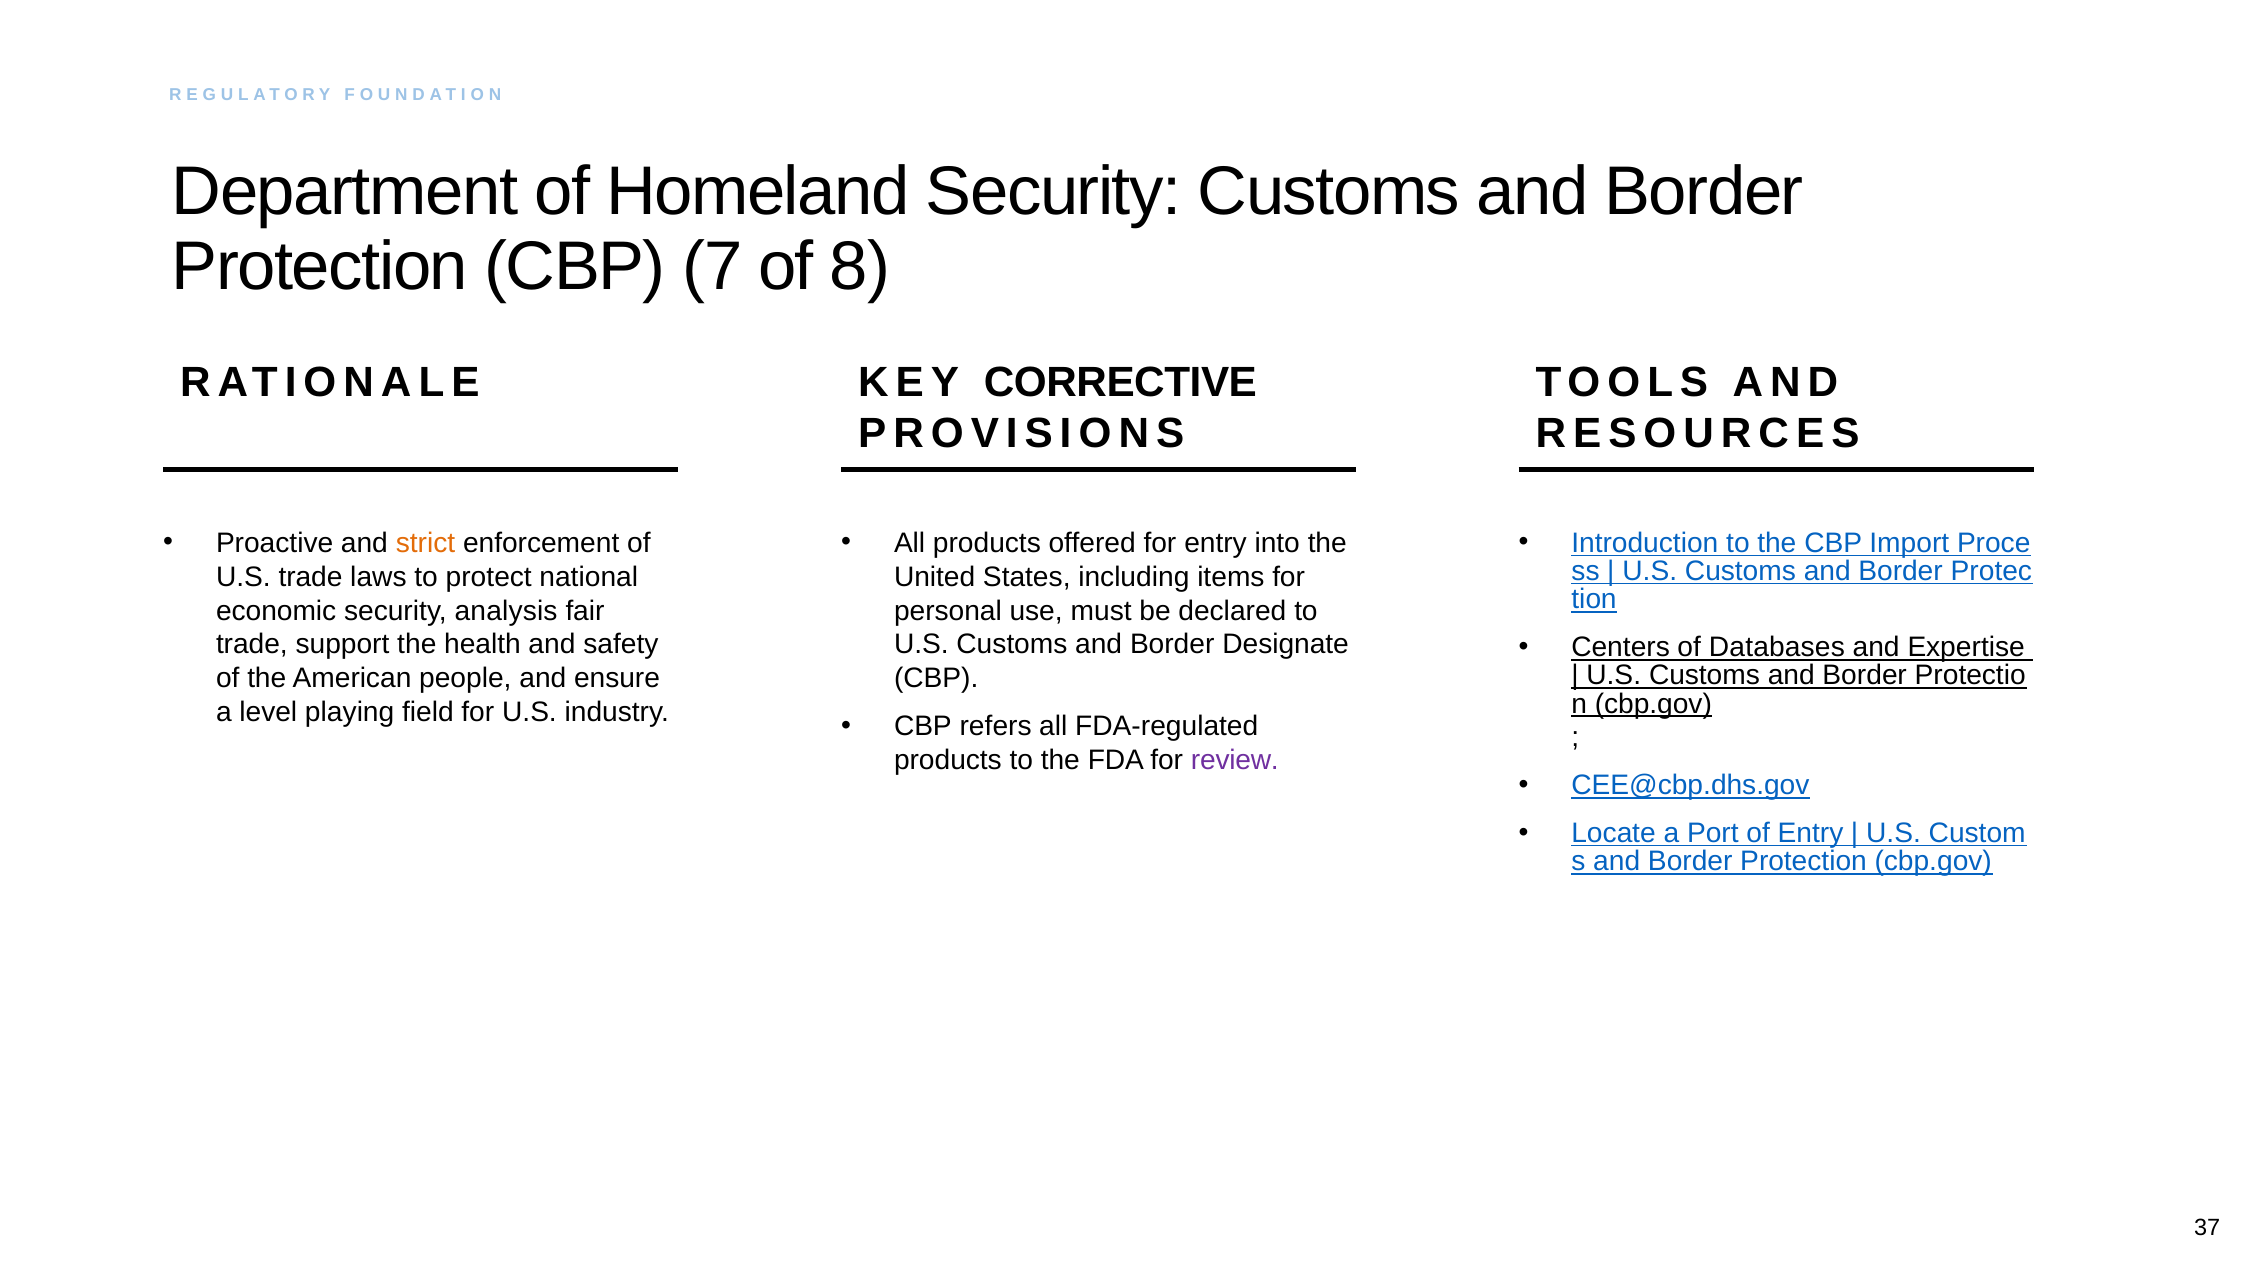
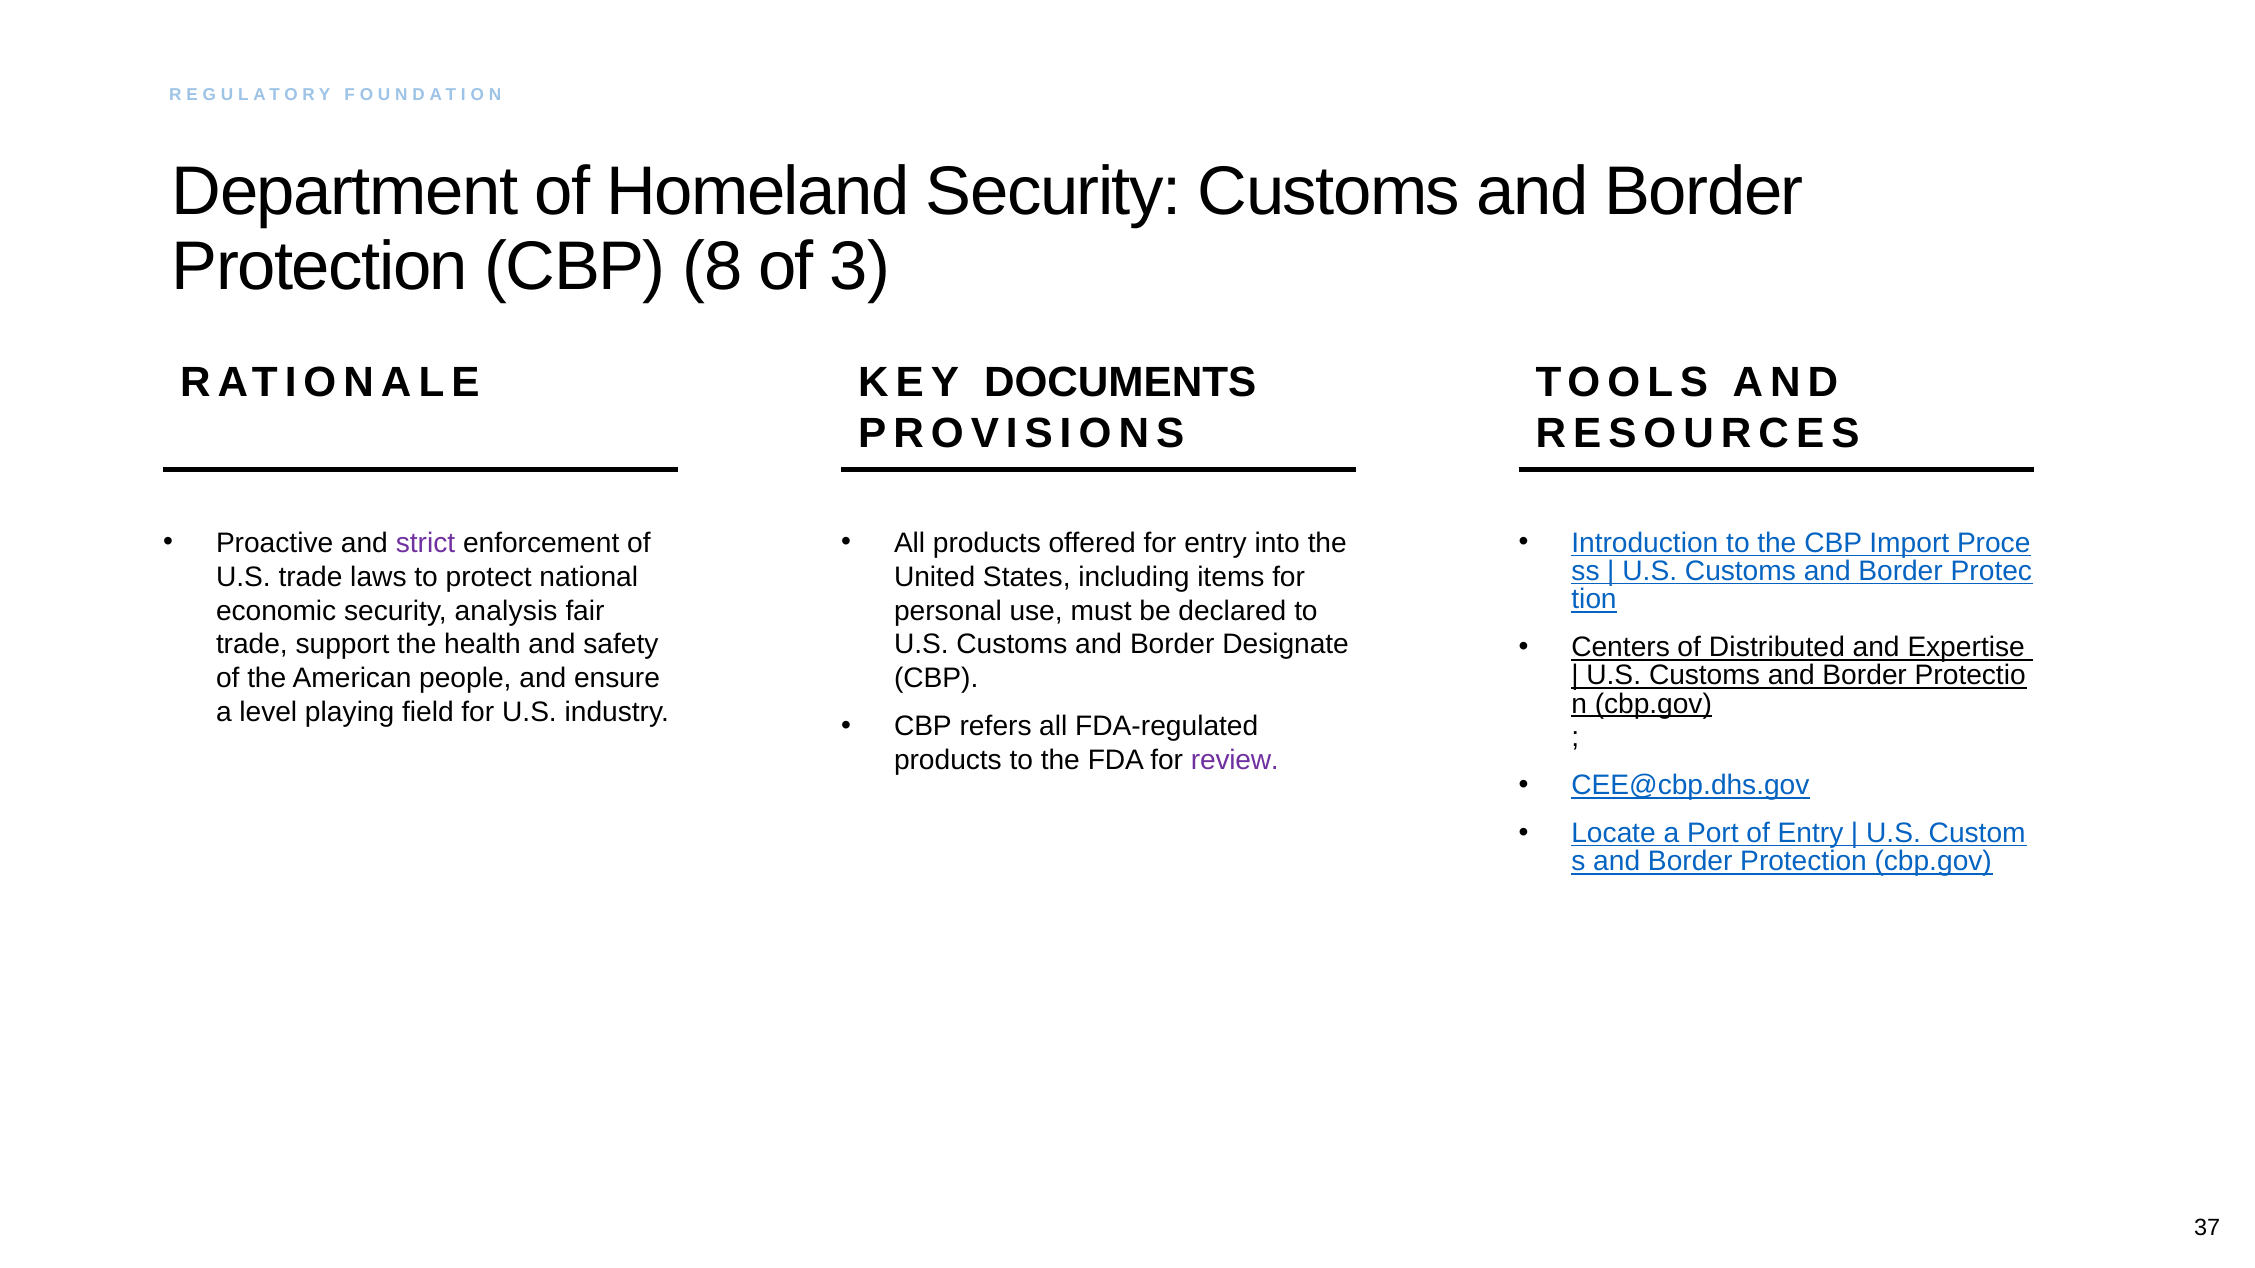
7: 7 -> 8
8: 8 -> 3
CORRECTIVE: CORRECTIVE -> DOCUMENTS
strict colour: orange -> purple
Databases: Databases -> Distributed
